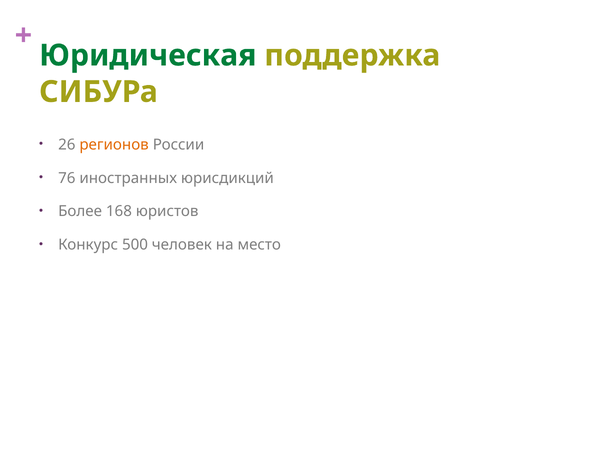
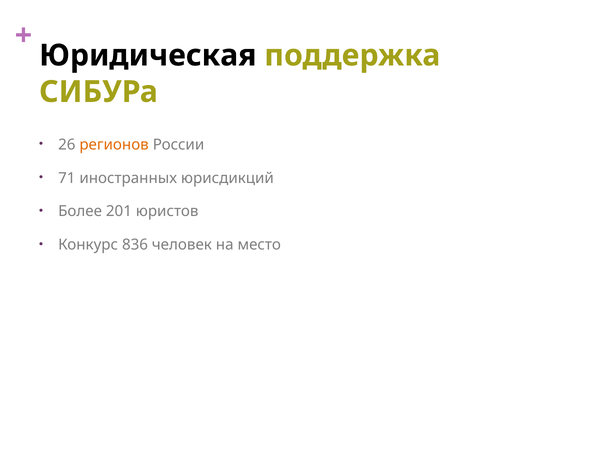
Юридическая colour: green -> black
76: 76 -> 71
168: 168 -> 201
500: 500 -> 836
